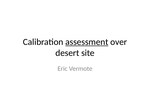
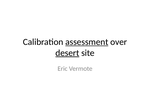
desert underline: none -> present
